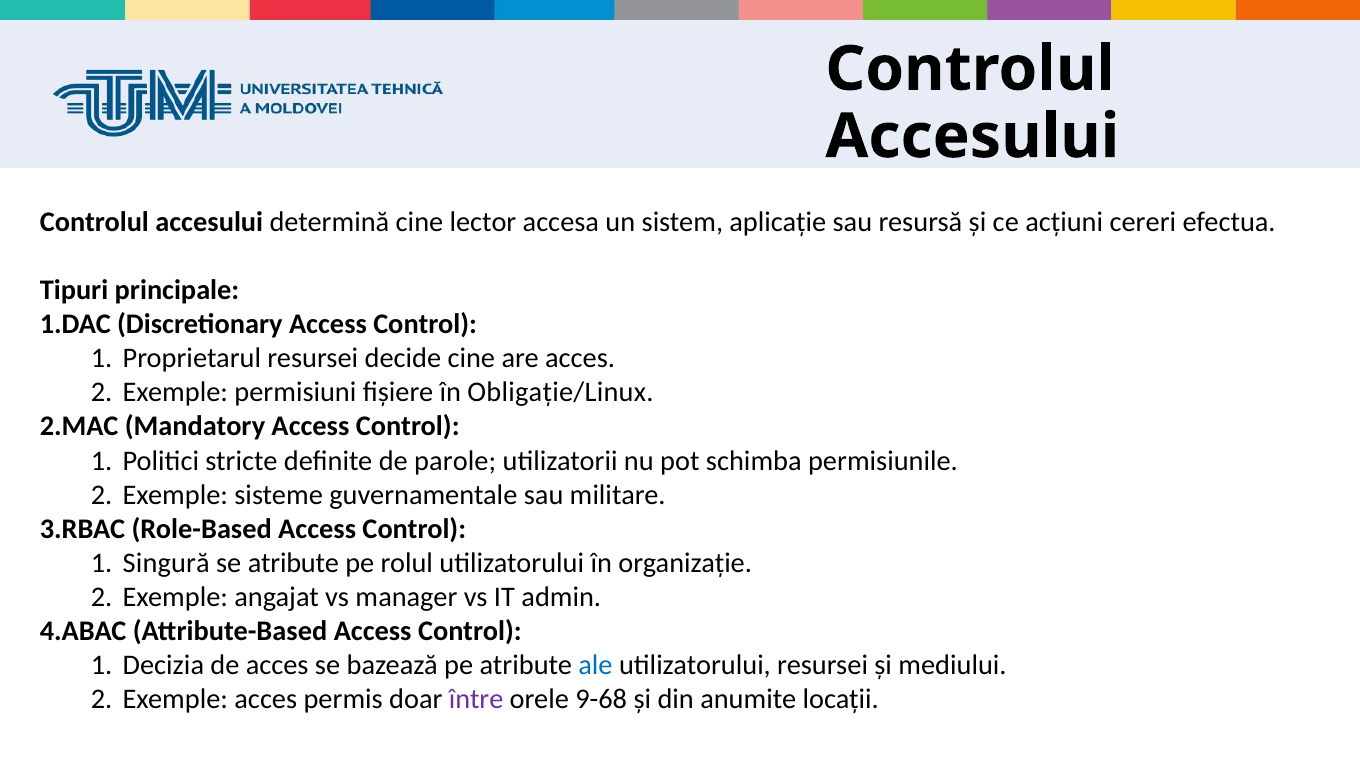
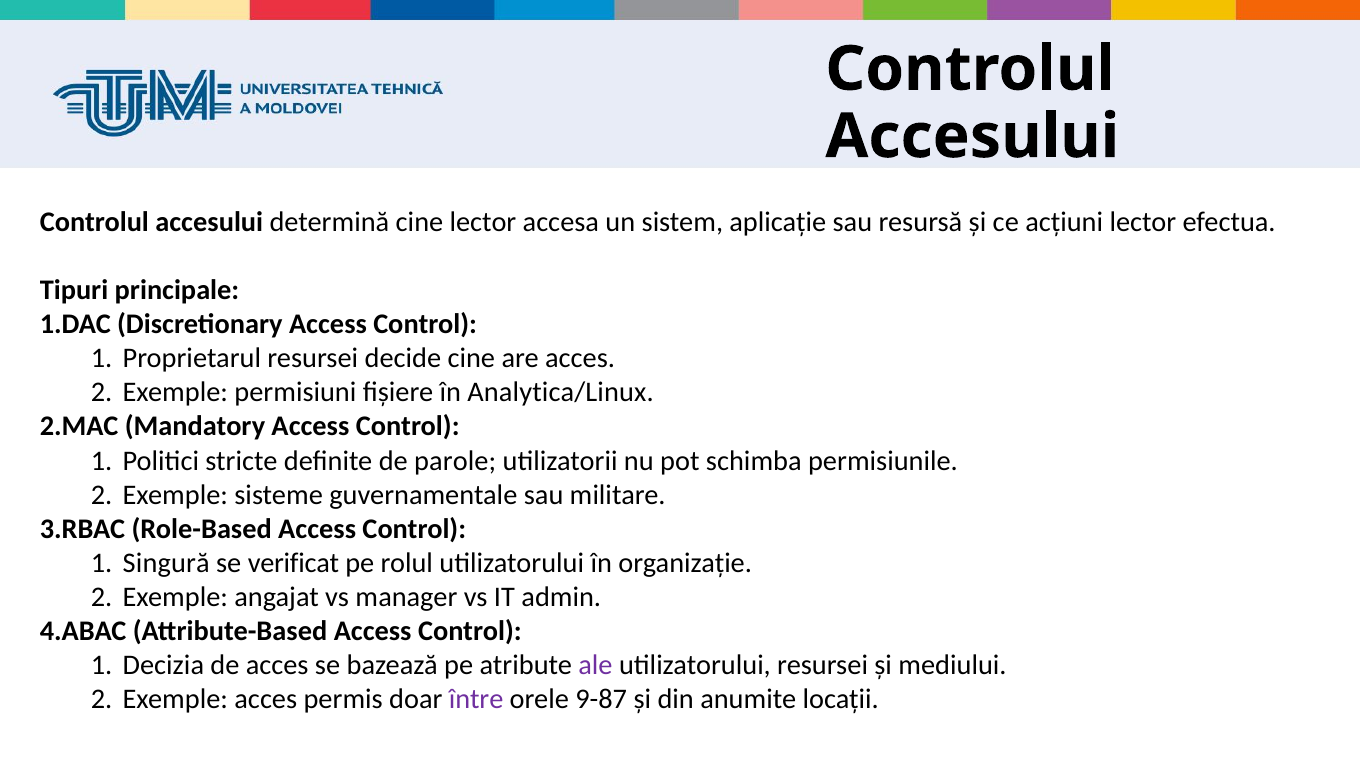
acțiuni cereri: cereri -> lector
Obligație/Linux: Obligație/Linux -> Analytica/Linux
se atribute: atribute -> verificat
ale colour: blue -> purple
9-68: 9-68 -> 9-87
